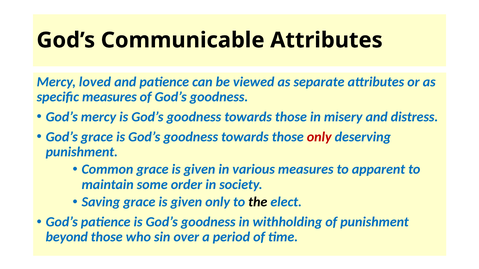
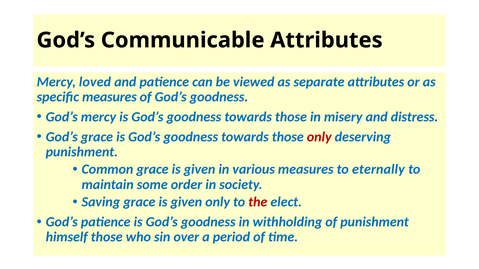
apparent: apparent -> eternally
the colour: black -> red
beyond: beyond -> himself
